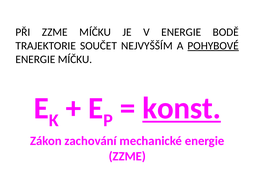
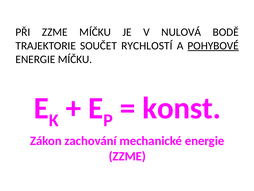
V ENERGIE: ENERGIE -> NULOVÁ
NEJVYŠŠÍM: NEJVYŠŠÍM -> RYCHLOSTÍ
konst underline: present -> none
